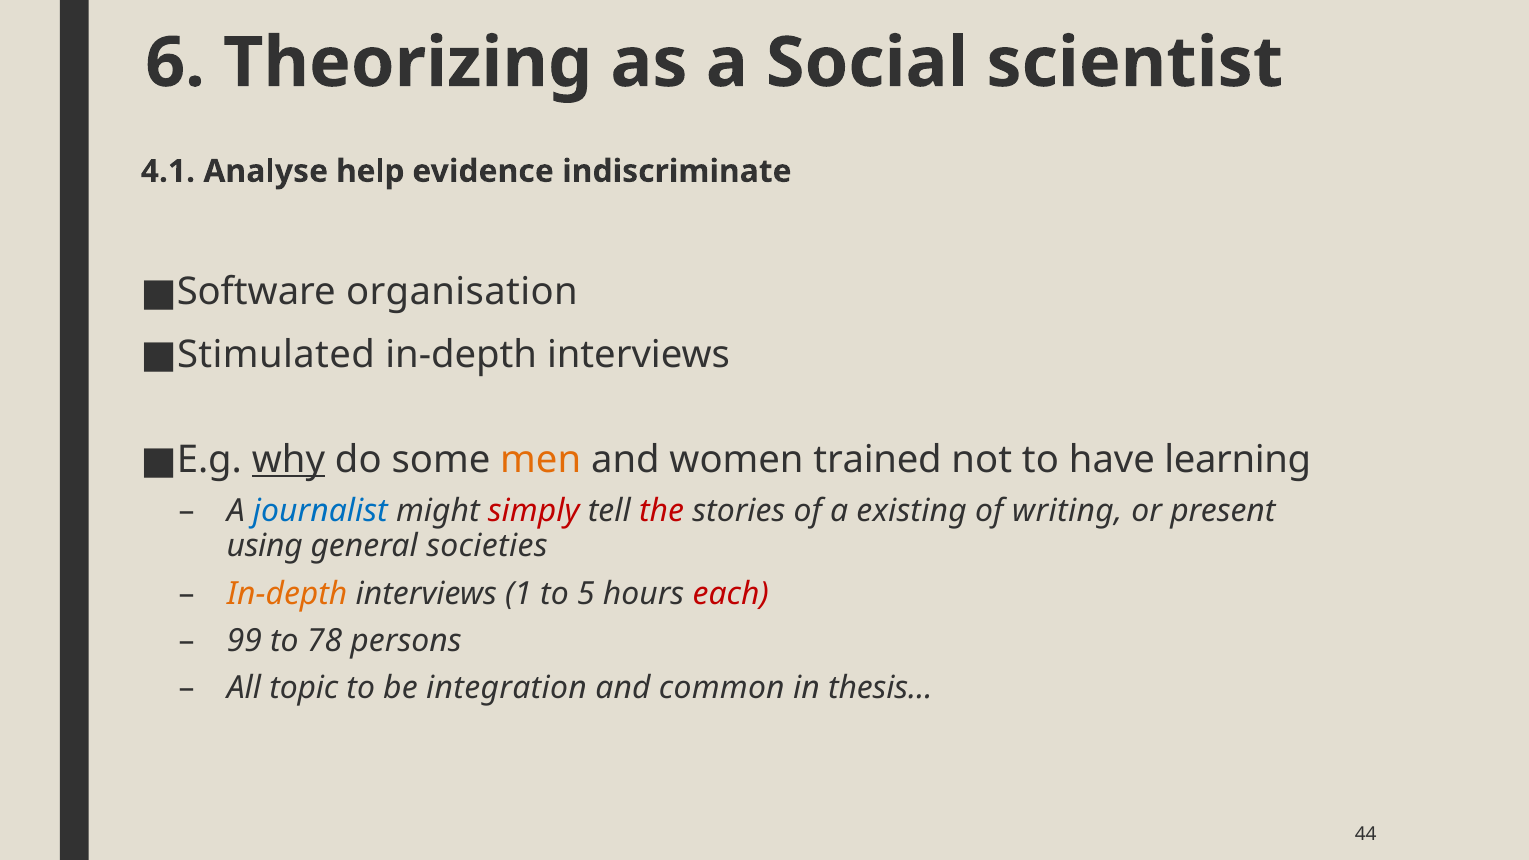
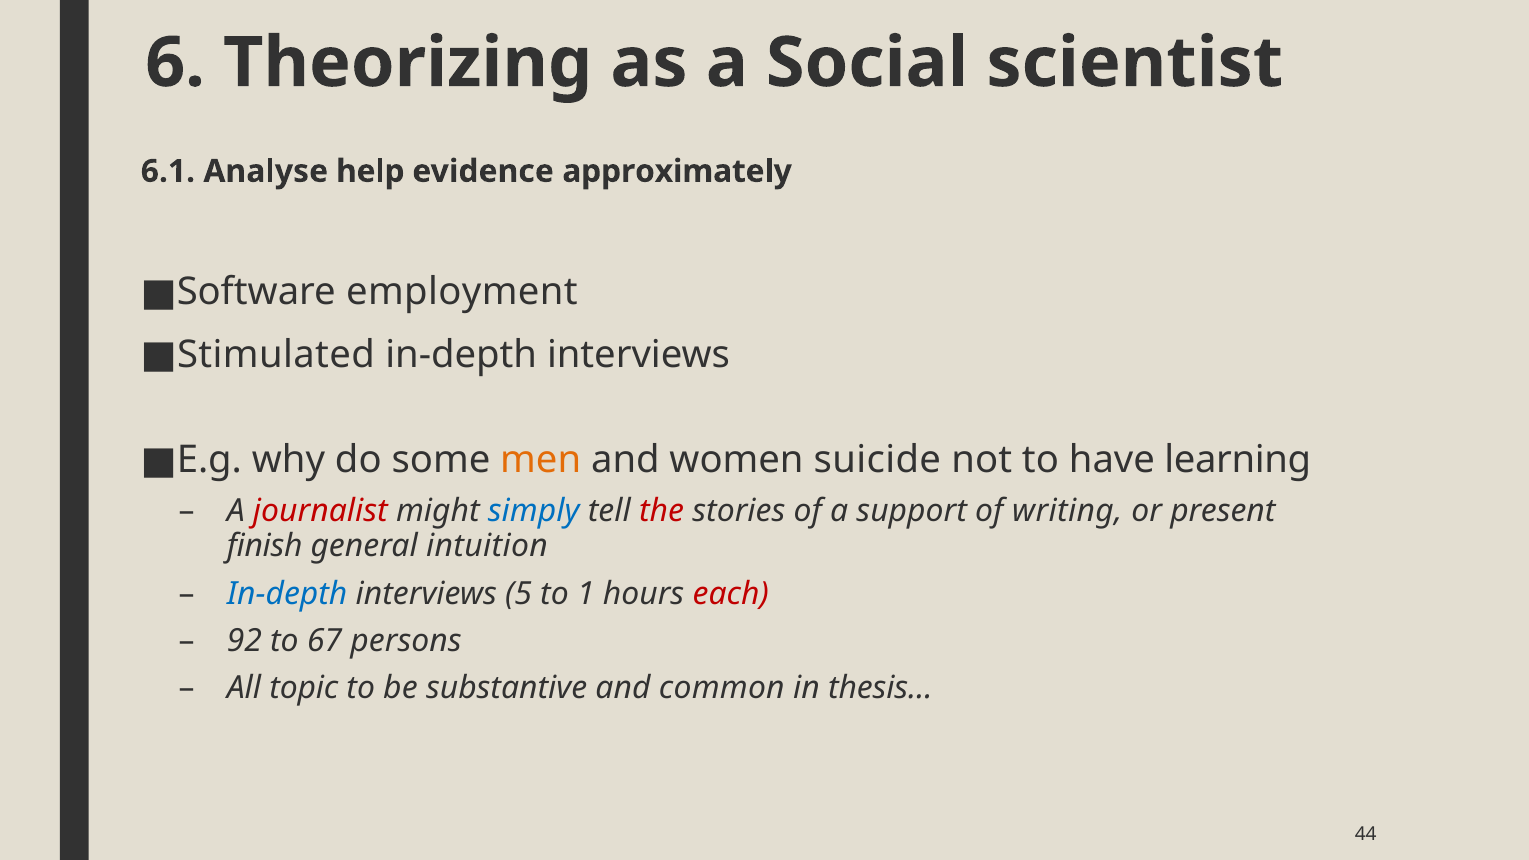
4.1: 4.1 -> 6.1
indiscriminate: indiscriminate -> approximately
organisation: organisation -> employment
why underline: present -> none
trained: trained -> suicide
journalist colour: blue -> red
simply colour: red -> blue
existing: existing -> support
using: using -> finish
societies: societies -> intuition
In-depth at (287, 594) colour: orange -> blue
1: 1 -> 5
5: 5 -> 1
99: 99 -> 92
78: 78 -> 67
integration: integration -> substantive
